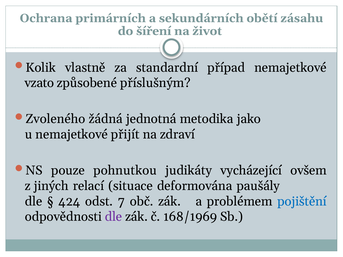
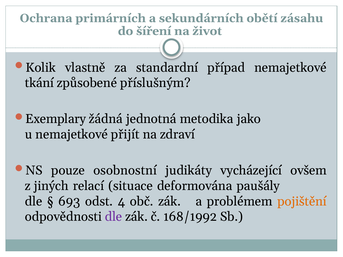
vzato: vzato -> tkání
Zvoleného: Zvoleného -> Exemplary
pohnutkou: pohnutkou -> osobnostní
424: 424 -> 693
7: 7 -> 4
pojištění colour: blue -> orange
168/1969: 168/1969 -> 168/1992
